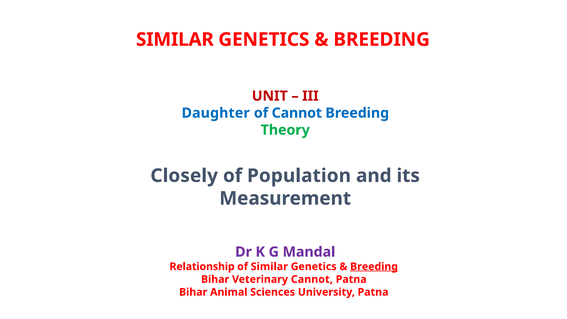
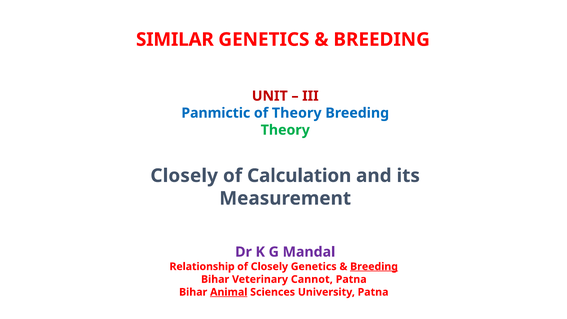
Daughter: Daughter -> Panmictic
of Cannot: Cannot -> Theory
Population: Population -> Calculation
of Similar: Similar -> Closely
Animal underline: none -> present
